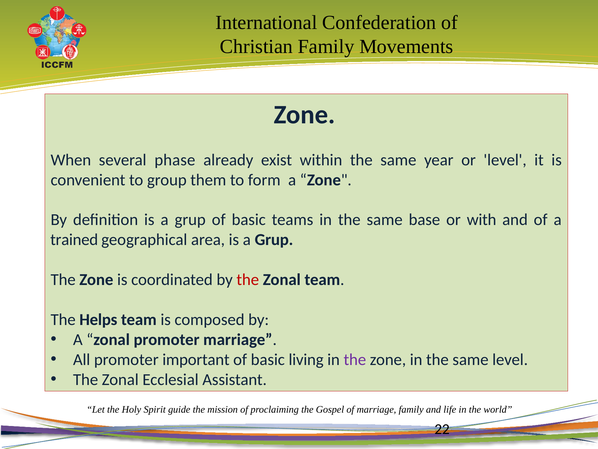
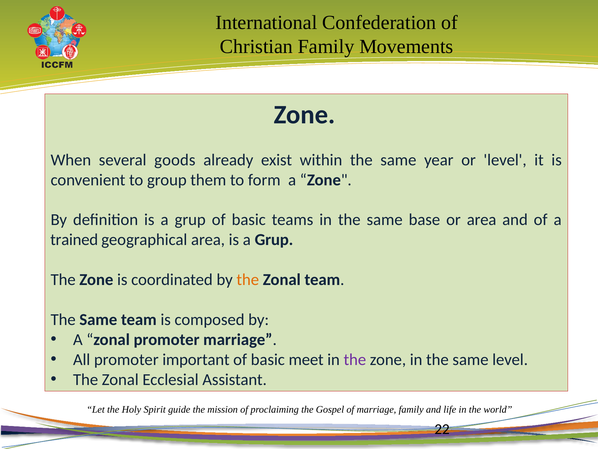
phase: phase -> goods
or with: with -> area
the at (248, 279) colour: red -> orange
Helps at (98, 319): Helps -> Same
living: living -> meet
